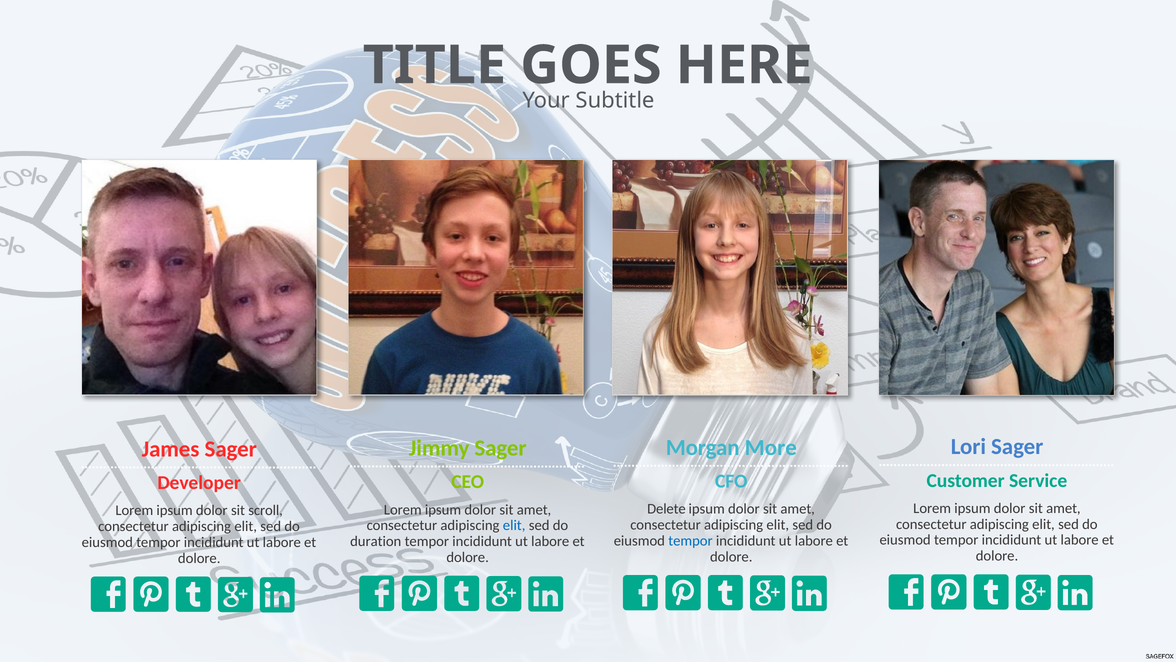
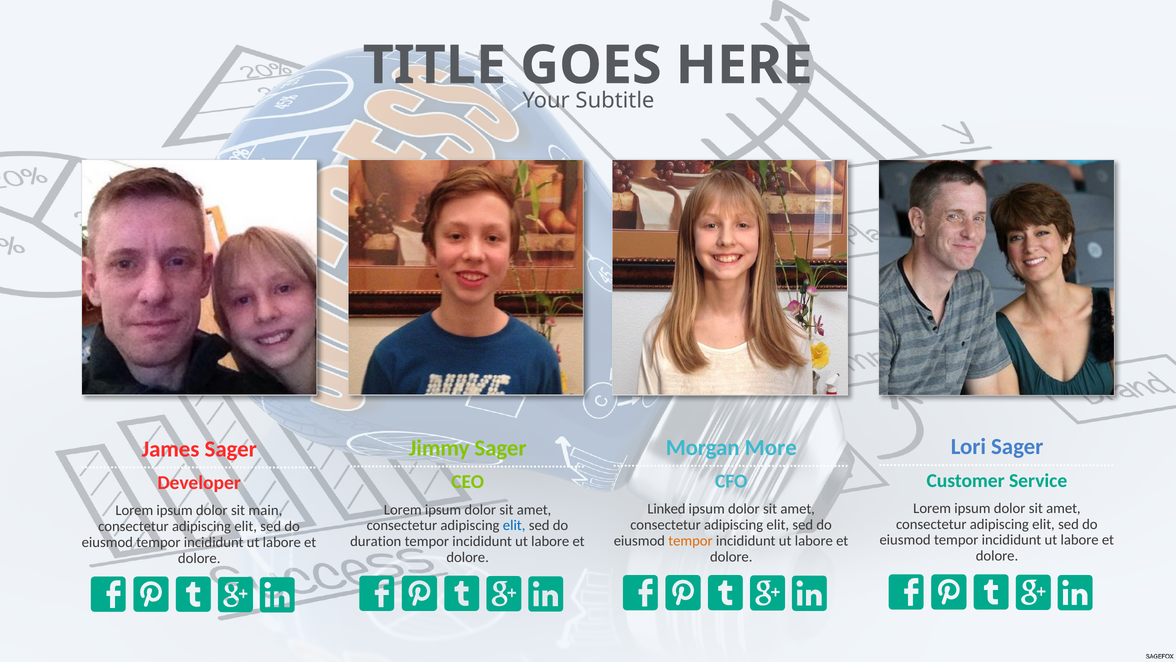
Delete: Delete -> Linked
scroll: scroll -> main
tempor at (691, 540) colour: blue -> orange
